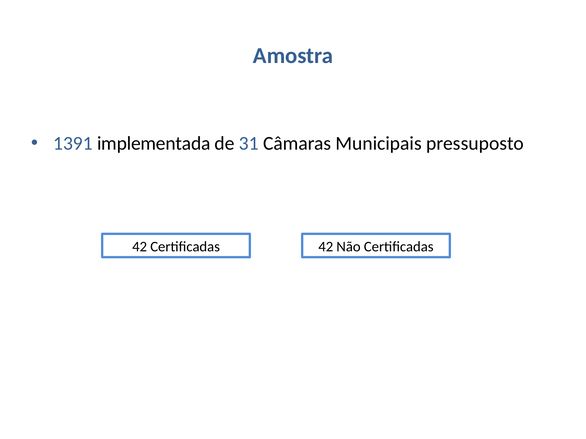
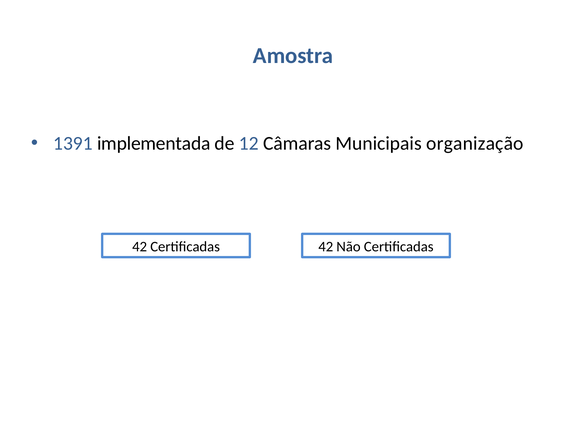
31: 31 -> 12
pressuposto: pressuposto -> organização
